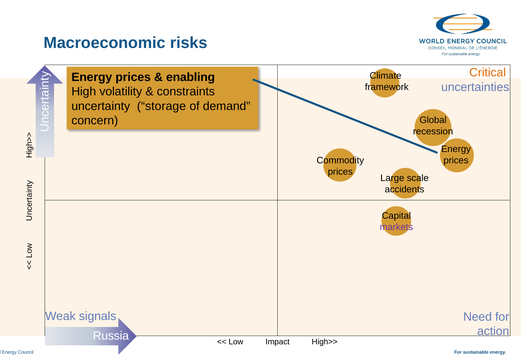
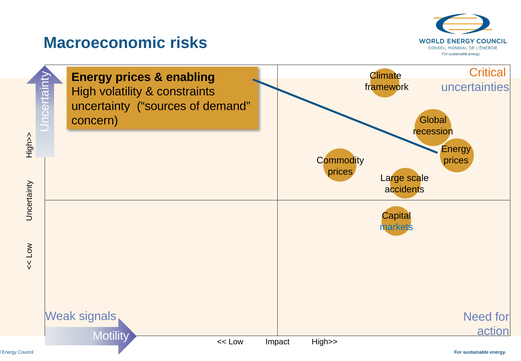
storage: storage -> sources
markets colour: purple -> blue
Russia: Russia -> Motility
